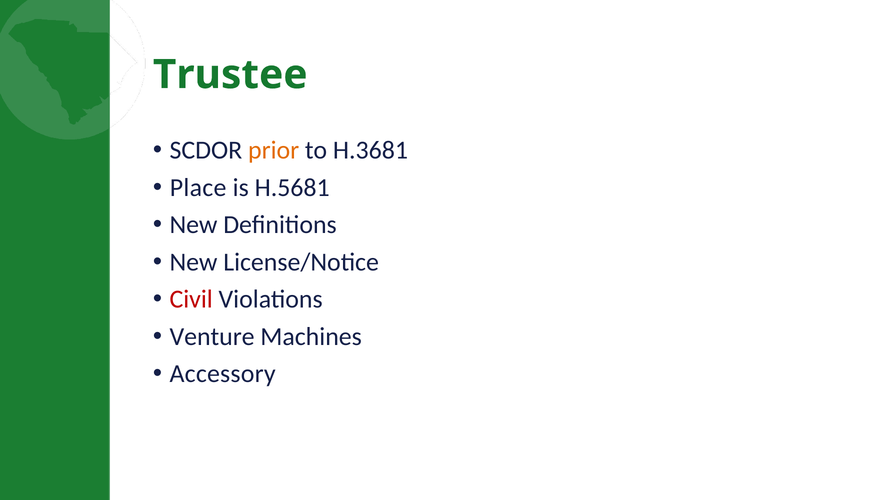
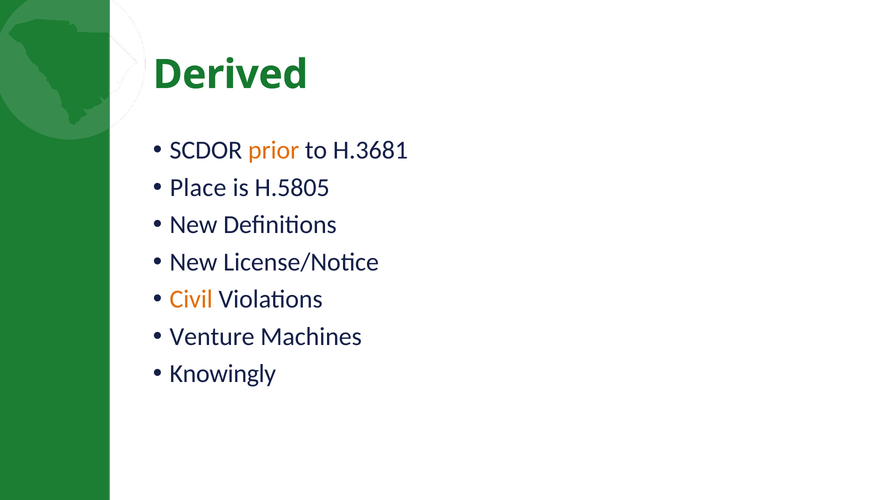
Trustee: Trustee -> Derived
H.5681: H.5681 -> H.5805
Civil colour: red -> orange
Accessory: Accessory -> Knowingly
